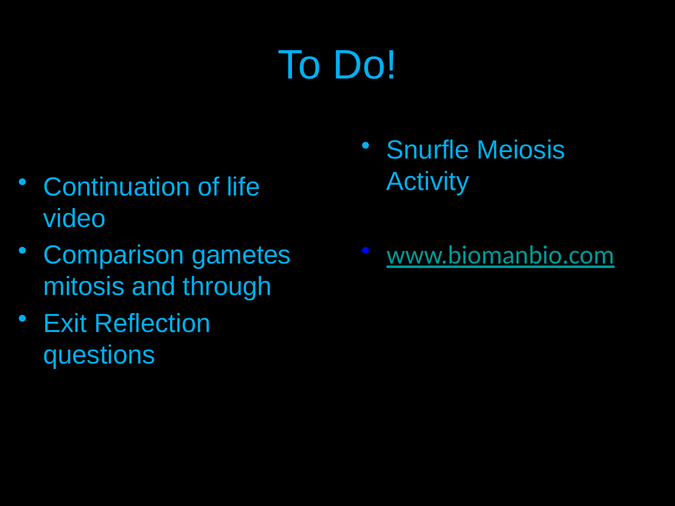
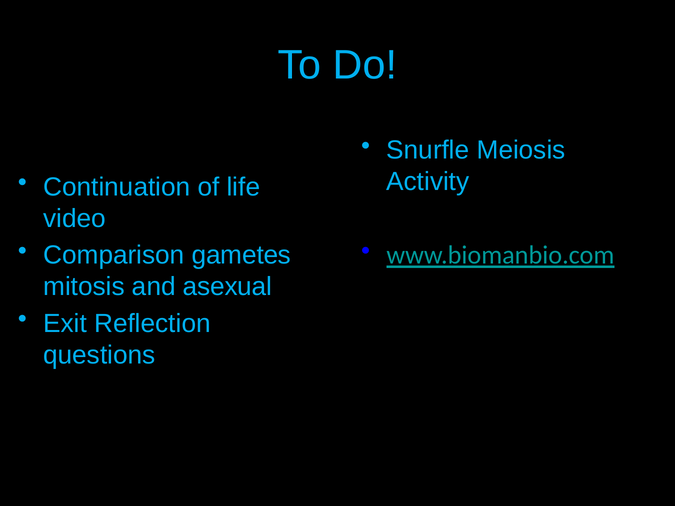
through: through -> asexual
